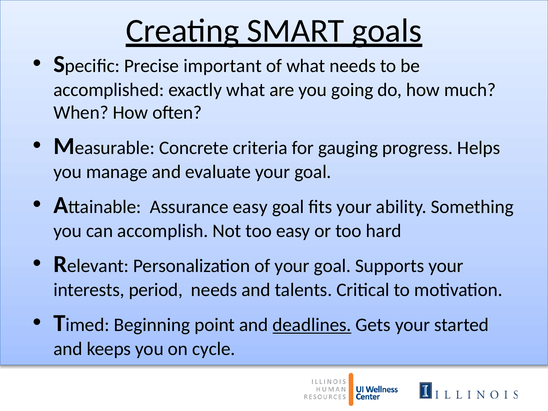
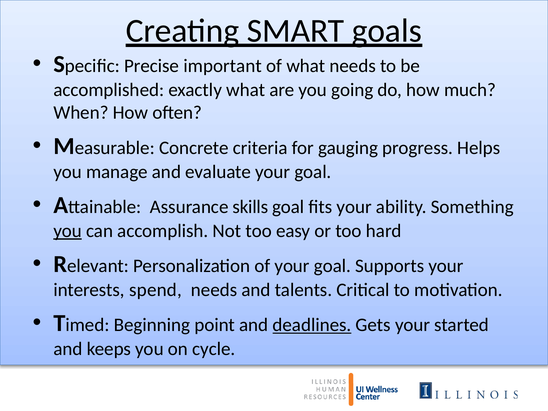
Assurance easy: easy -> skills
you at (68, 231) underline: none -> present
period: period -> spend
